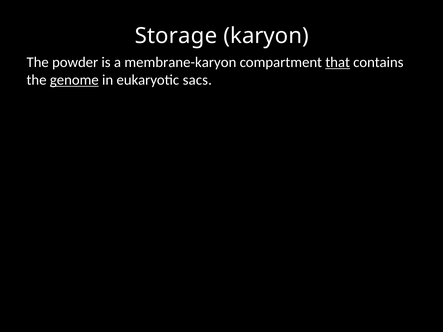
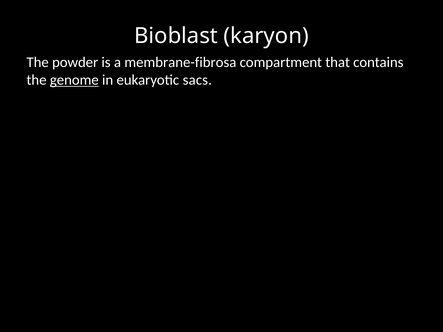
Storage: Storage -> Bioblast
membrane-karyon: membrane-karyon -> membrane-fibrosa
that underline: present -> none
